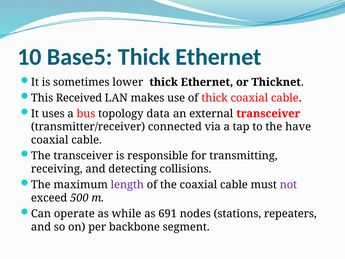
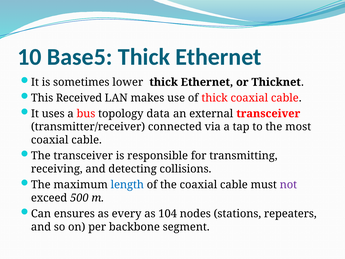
have: have -> most
length colour: purple -> blue
operate: operate -> ensures
while: while -> every
691: 691 -> 104
